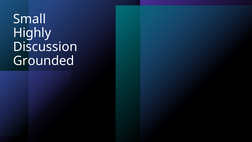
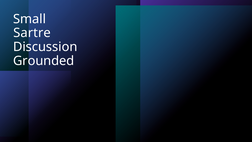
Highly: Highly -> Sartre
